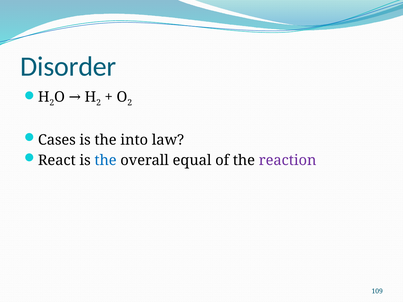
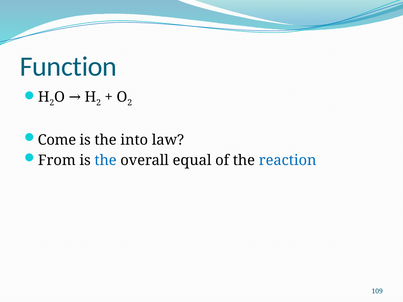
Disorder: Disorder -> Function
Cases: Cases -> Come
React: React -> From
reaction colour: purple -> blue
